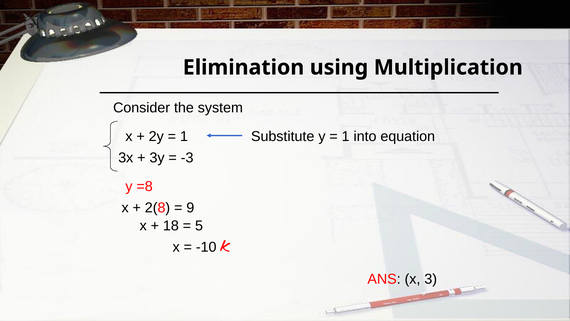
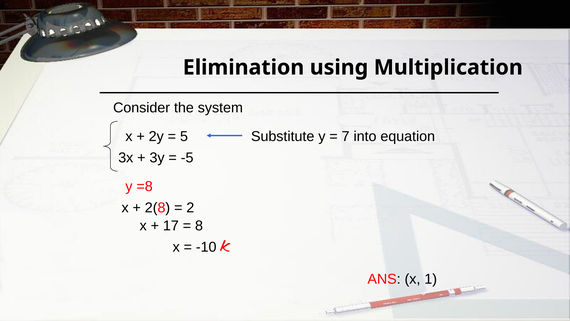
1 at (184, 136): 1 -> 5
1 at (346, 136): 1 -> 7
-3: -3 -> -5
9: 9 -> 2
18: 18 -> 17
5: 5 -> 8
3: 3 -> 1
